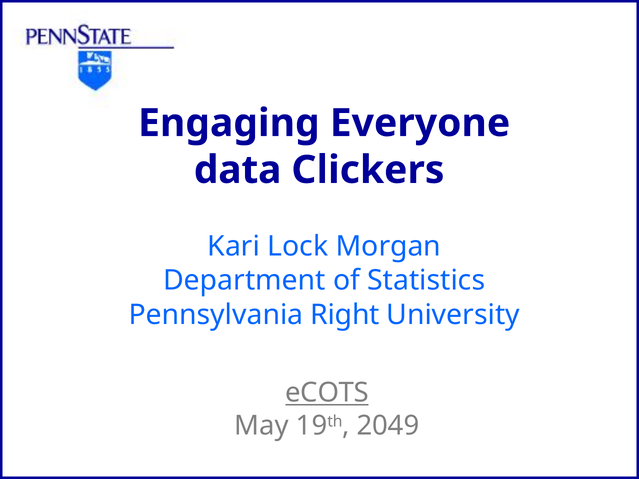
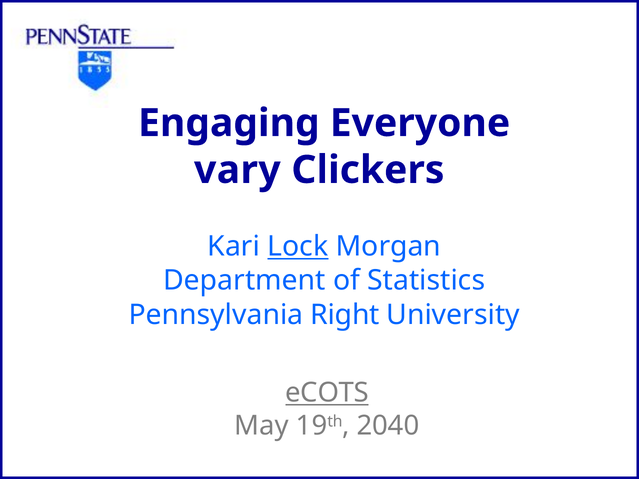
data: data -> vary
Lock underline: none -> present
2049: 2049 -> 2040
